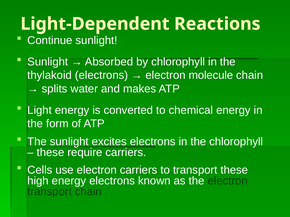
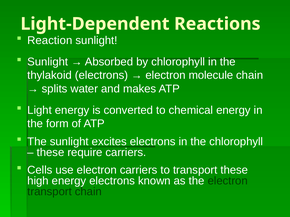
Continue: Continue -> Reaction
